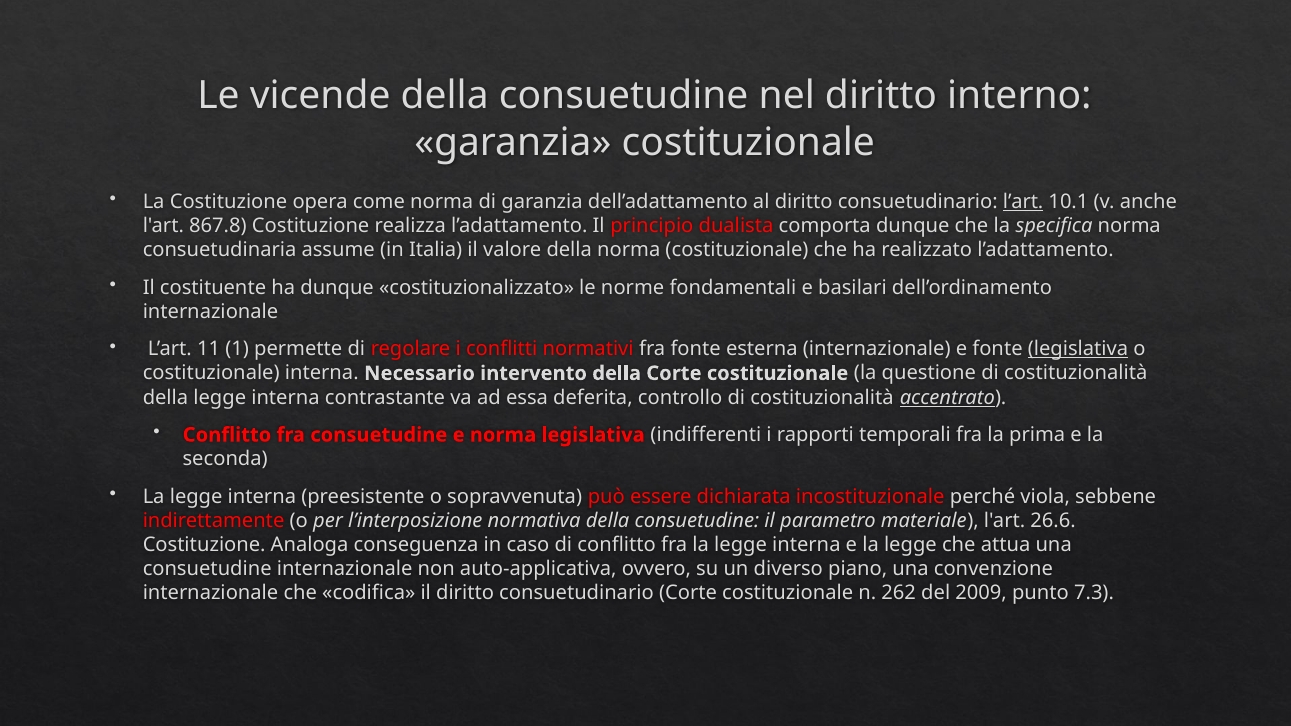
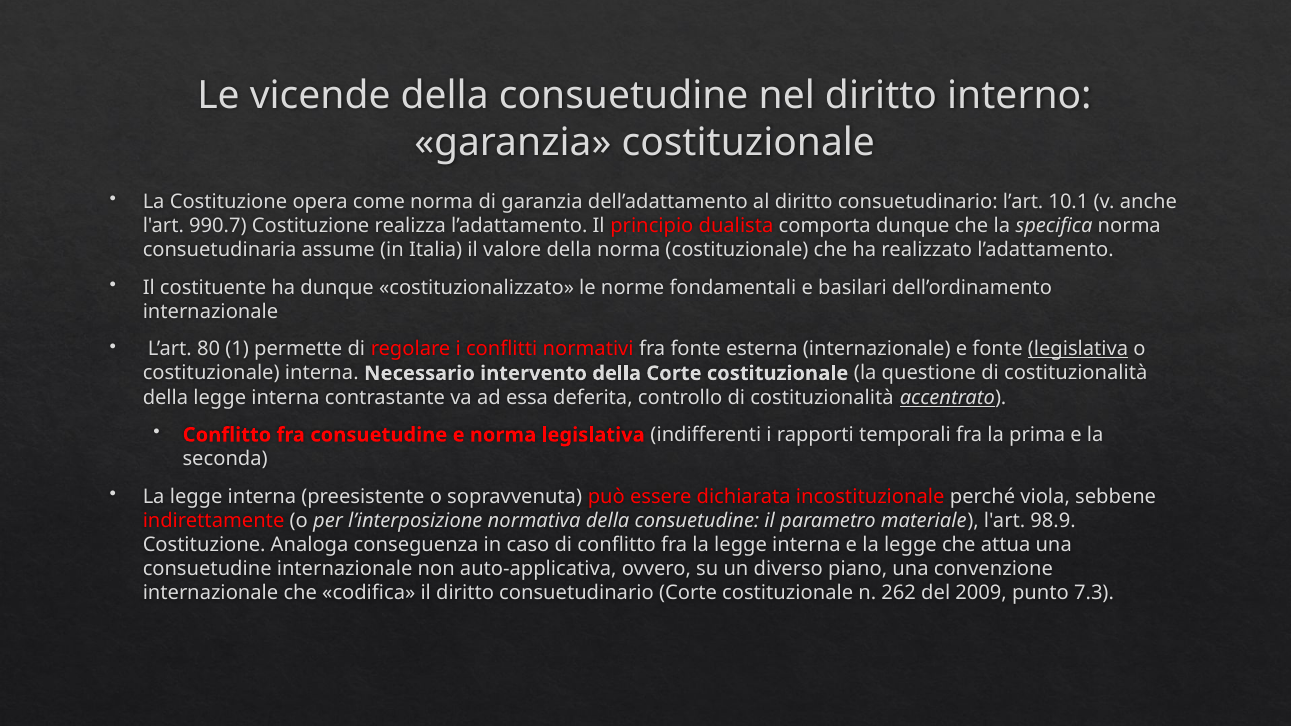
l’art at (1023, 202) underline: present -> none
867.8: 867.8 -> 990.7
11: 11 -> 80
26.6: 26.6 -> 98.9
